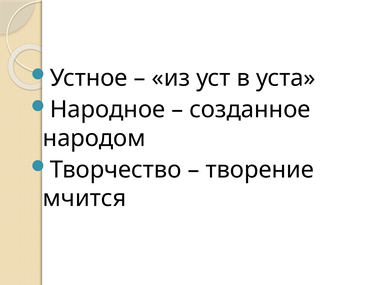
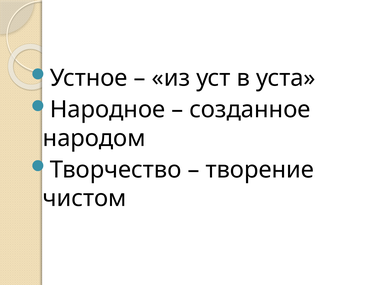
мчится: мчится -> чистом
